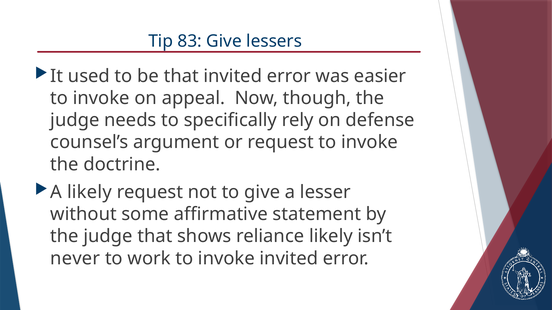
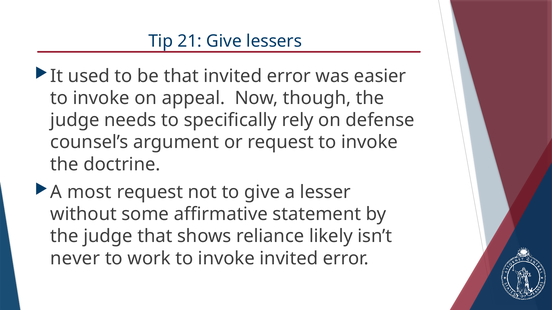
83: 83 -> 21
A likely: likely -> most
